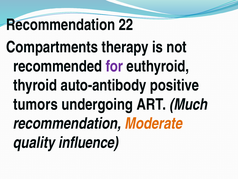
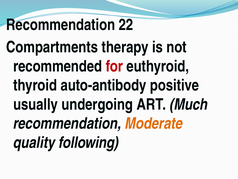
for colour: purple -> red
tumors: tumors -> usually
influence: influence -> following
